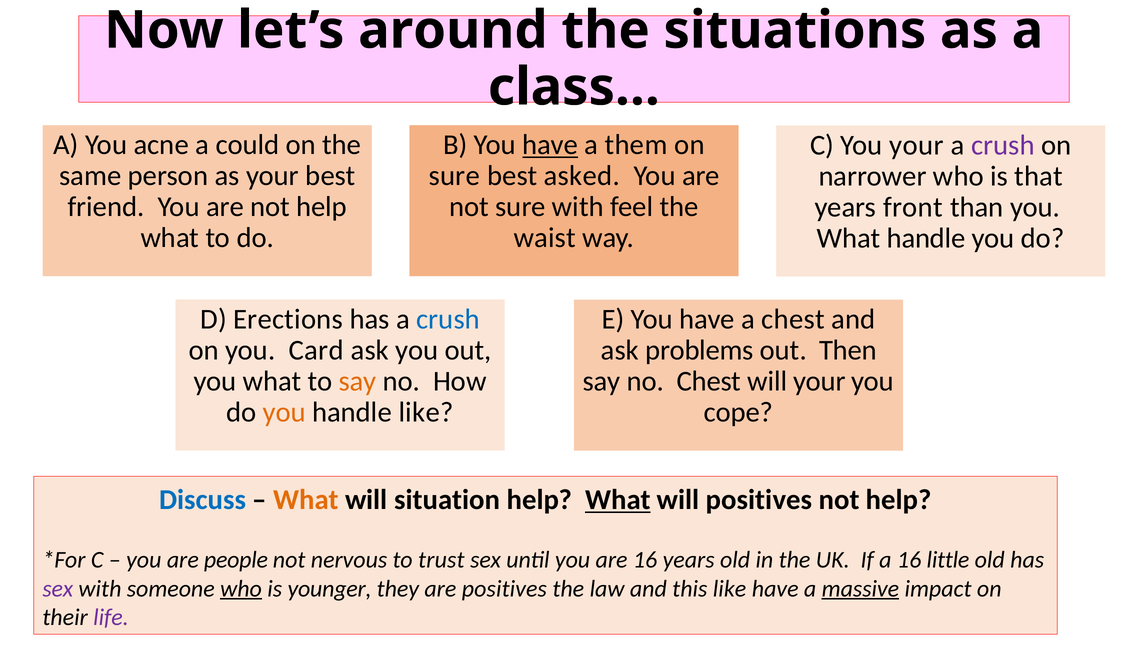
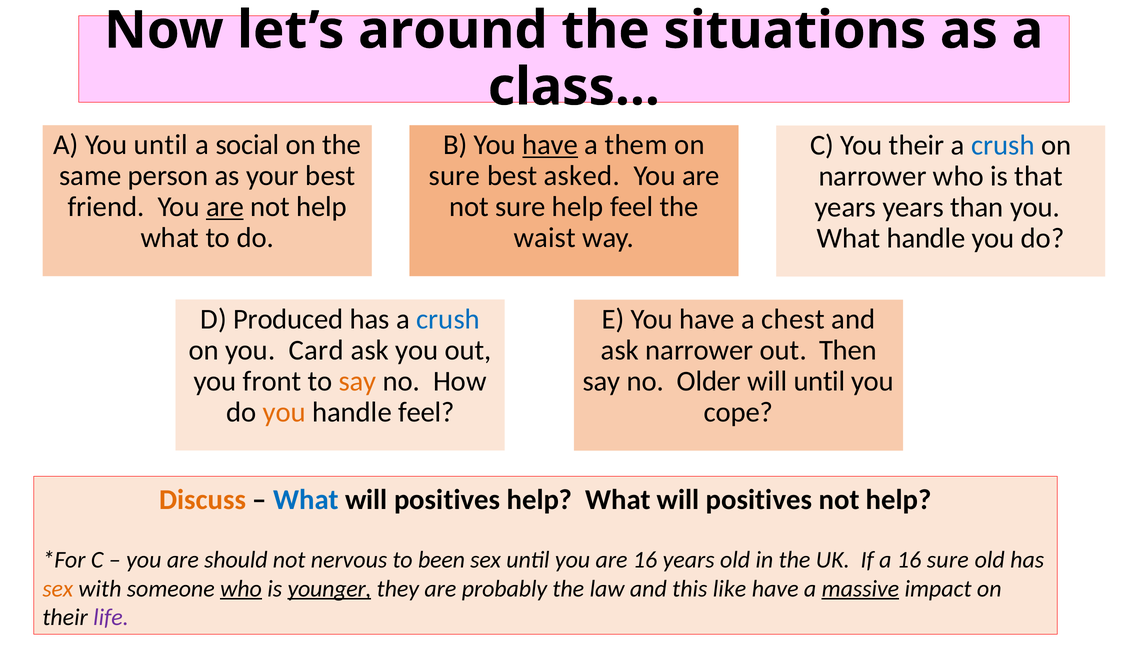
You acne: acne -> until
could: could -> social
You your: your -> their
crush at (1003, 145) colour: purple -> blue
are at (225, 207) underline: none -> present
sure with: with -> help
years front: front -> years
Erections: Erections -> Produced
ask problems: problems -> narrower
what at (272, 381): what -> front
no Chest: Chest -> Older
will your: your -> until
handle like: like -> feel
Discuss colour: blue -> orange
What at (306, 500) colour: orange -> blue
situation at (447, 500): situation -> positives
What at (618, 500) underline: present -> none
people: people -> should
trust: trust -> been
16 little: little -> sure
sex at (58, 588) colour: purple -> orange
younger underline: none -> present
are positives: positives -> probably
